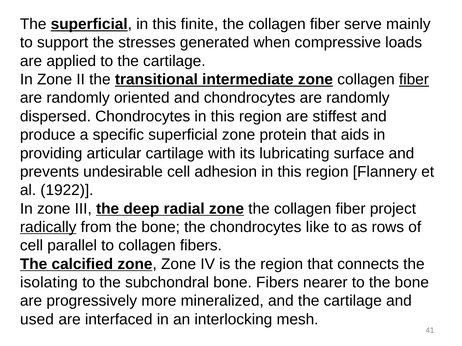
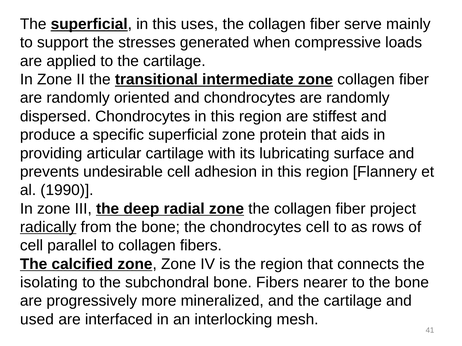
finite: finite -> uses
fiber at (414, 80) underline: present -> none
1922: 1922 -> 1990
chondrocytes like: like -> cell
